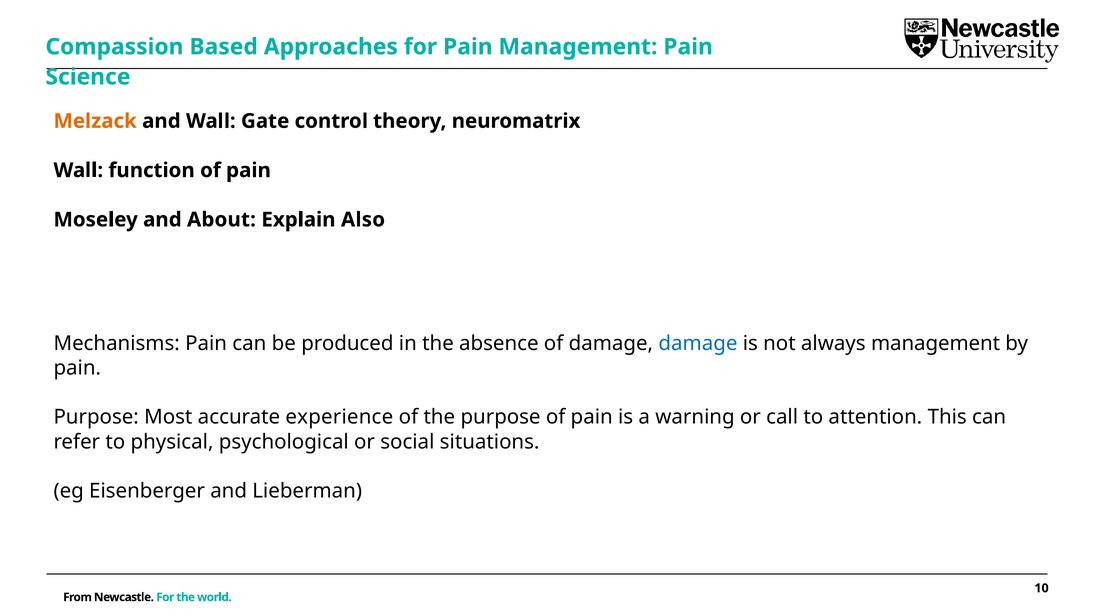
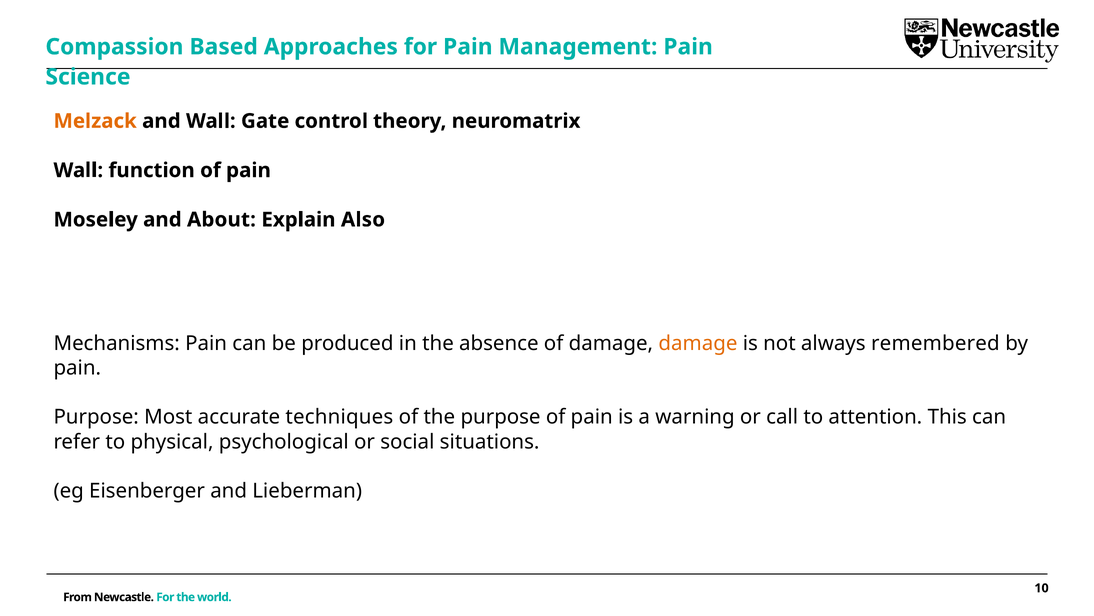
damage at (698, 343) colour: blue -> orange
always management: management -> remembered
experience: experience -> techniques
